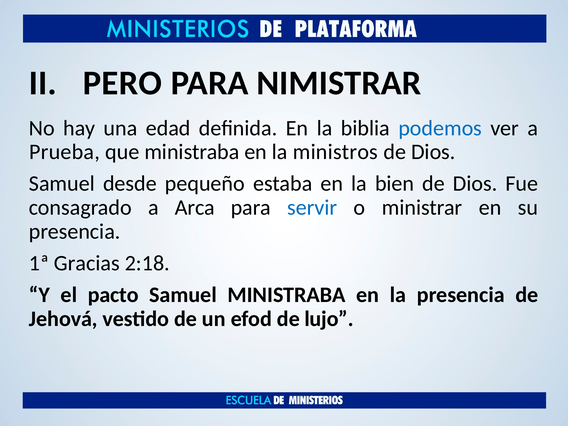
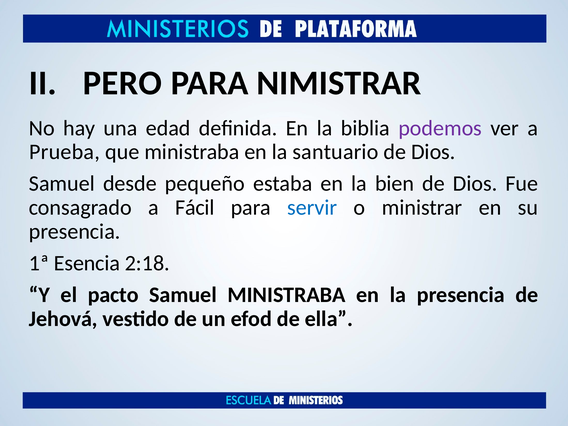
podemos colour: blue -> purple
ministros: ministros -> santuario
Arca: Arca -> Fácil
Gracias: Gracias -> Esencia
lujo: lujo -> ella
